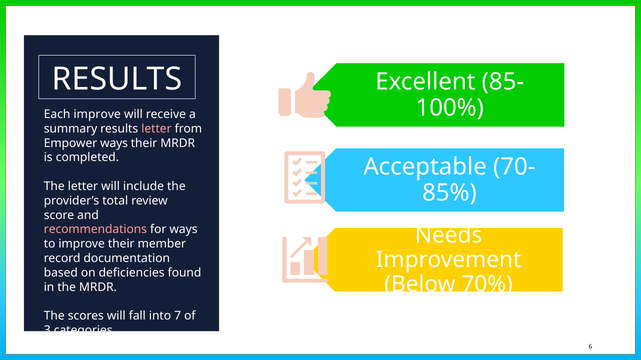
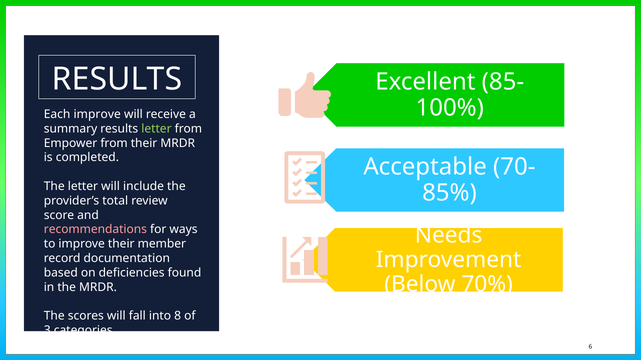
letter at (156, 129) colour: pink -> light green
Empower ways: ways -> from
7: 7 -> 8
